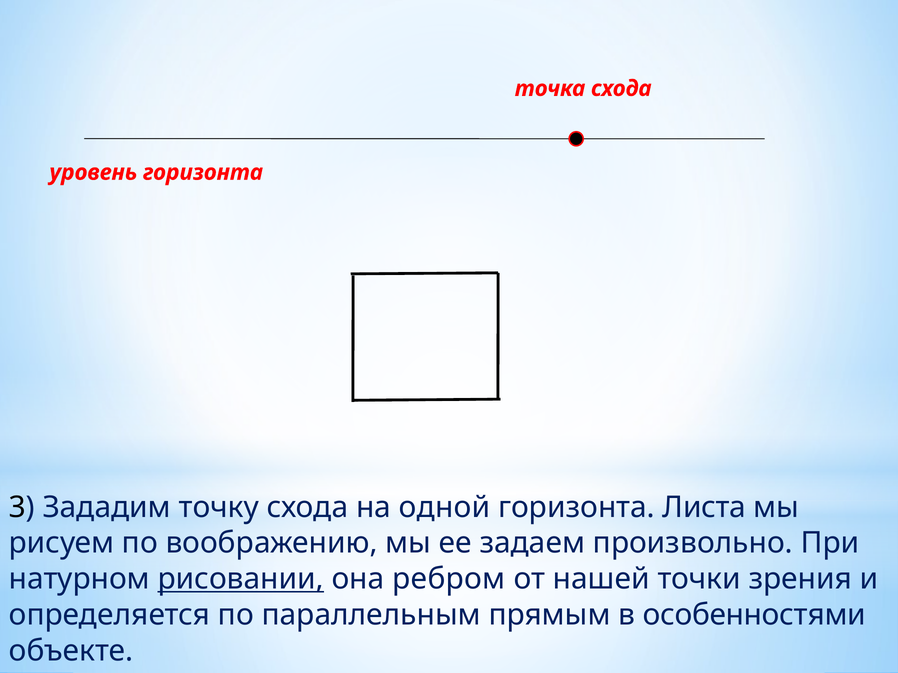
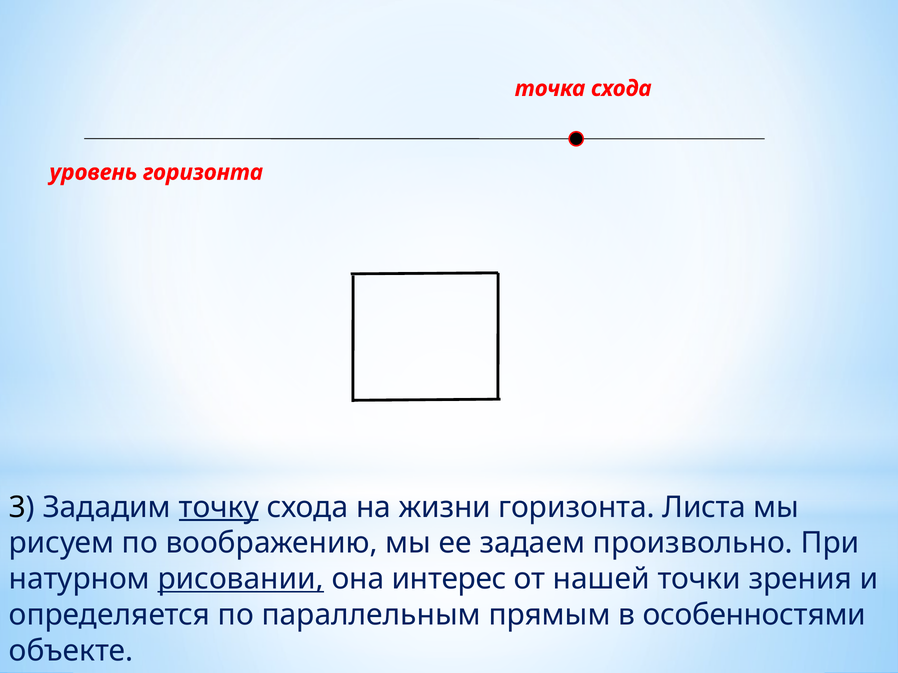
точку underline: none -> present
одной: одной -> жизни
ребром: ребром -> интерес
